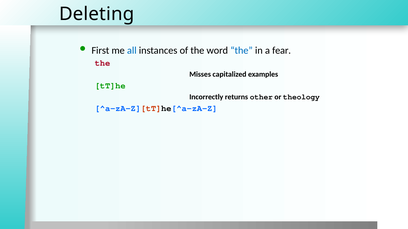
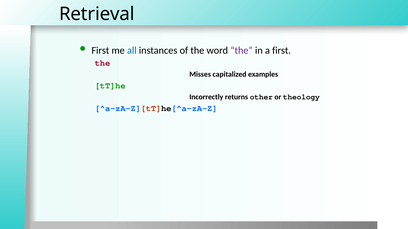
Deleting: Deleting -> Retrieval
the at (242, 50) colour: blue -> purple
a fear: fear -> first
